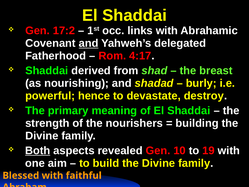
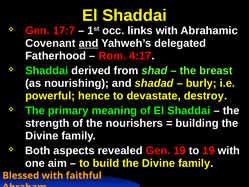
17:2: 17:2 -> 17:7
Both underline: present -> none
Gen 10: 10 -> 19
